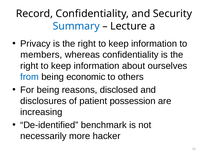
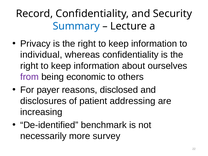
members: members -> individual
from colour: blue -> purple
For being: being -> payer
possession: possession -> addressing
hacker: hacker -> survey
